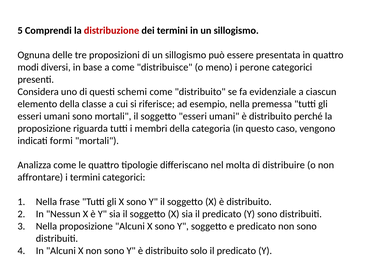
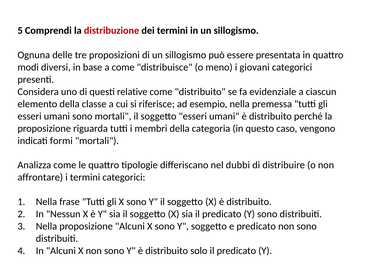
perone: perone -> giovani
schemi: schemi -> relative
molta: molta -> dubbi
